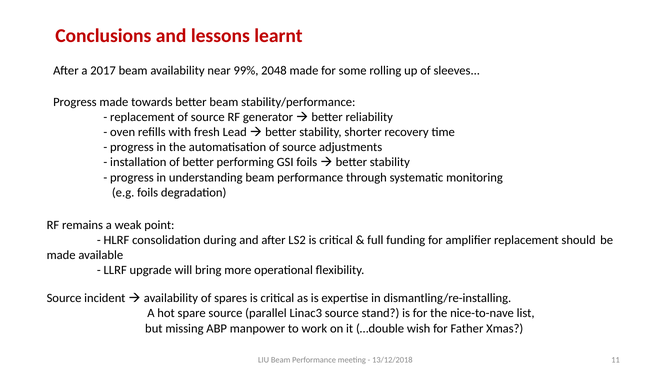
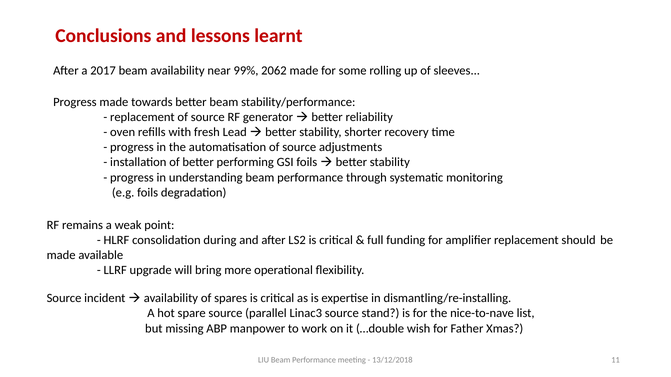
2048: 2048 -> 2062
